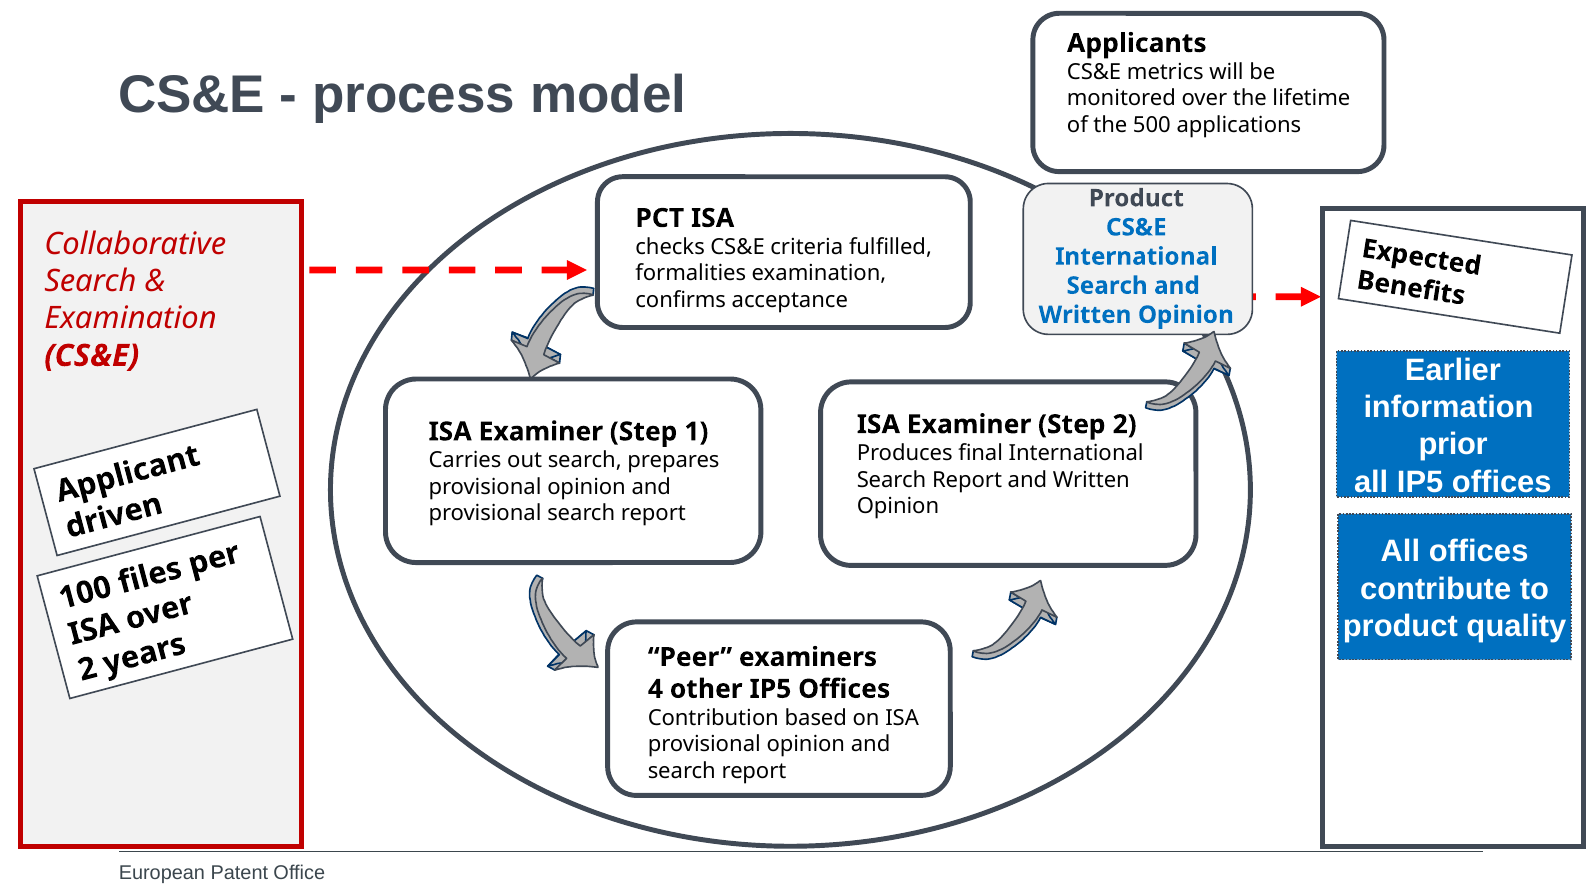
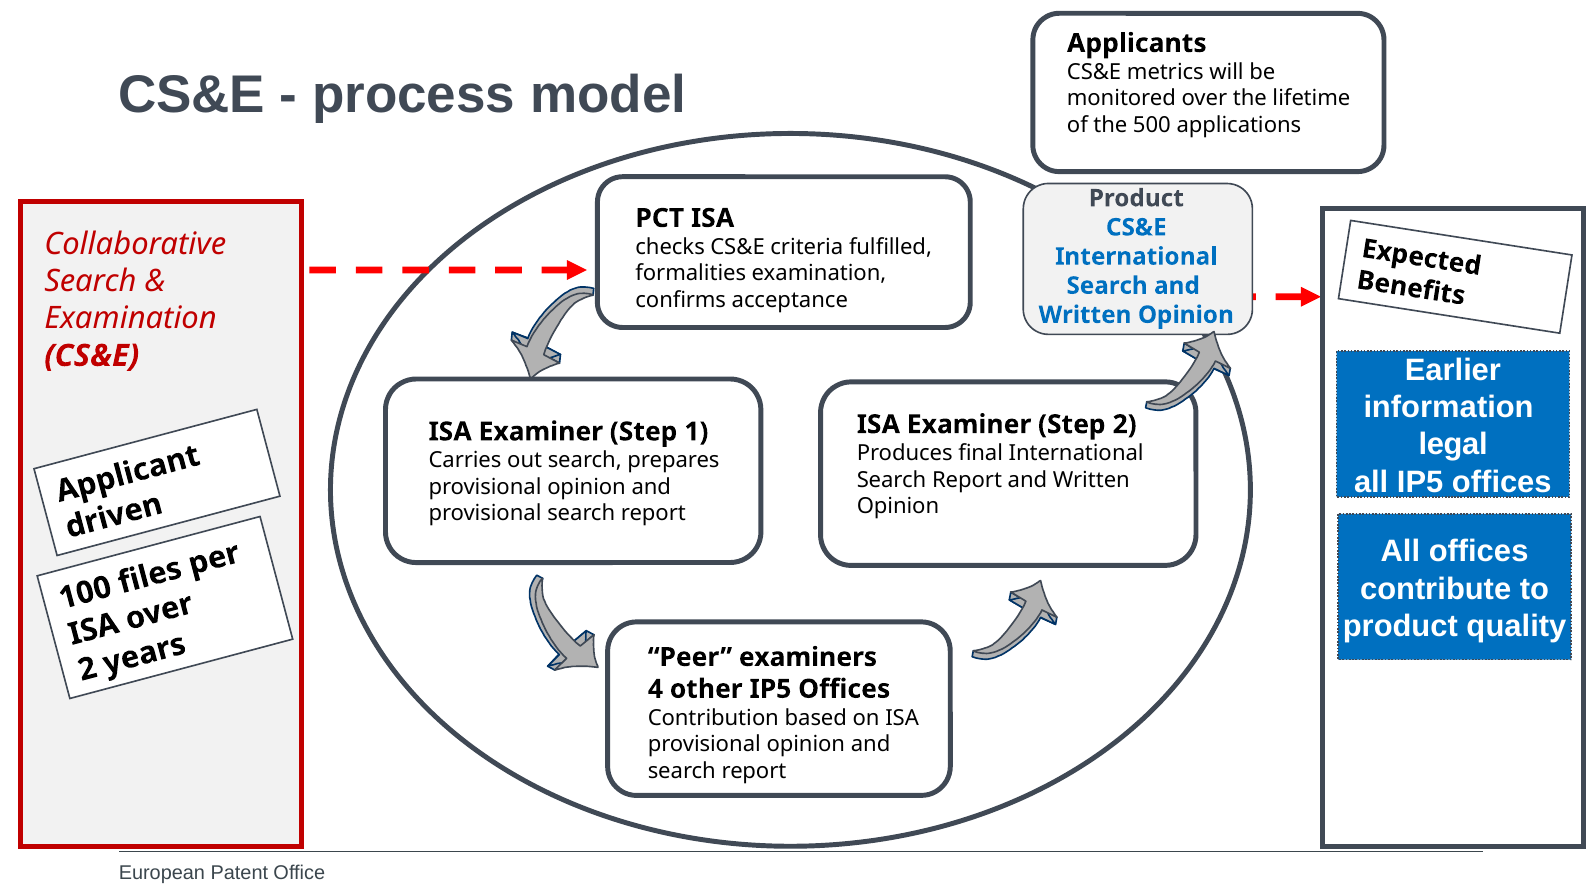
prior: prior -> legal
